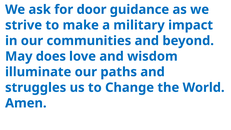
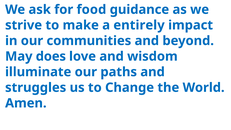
door: door -> food
military: military -> entirely
